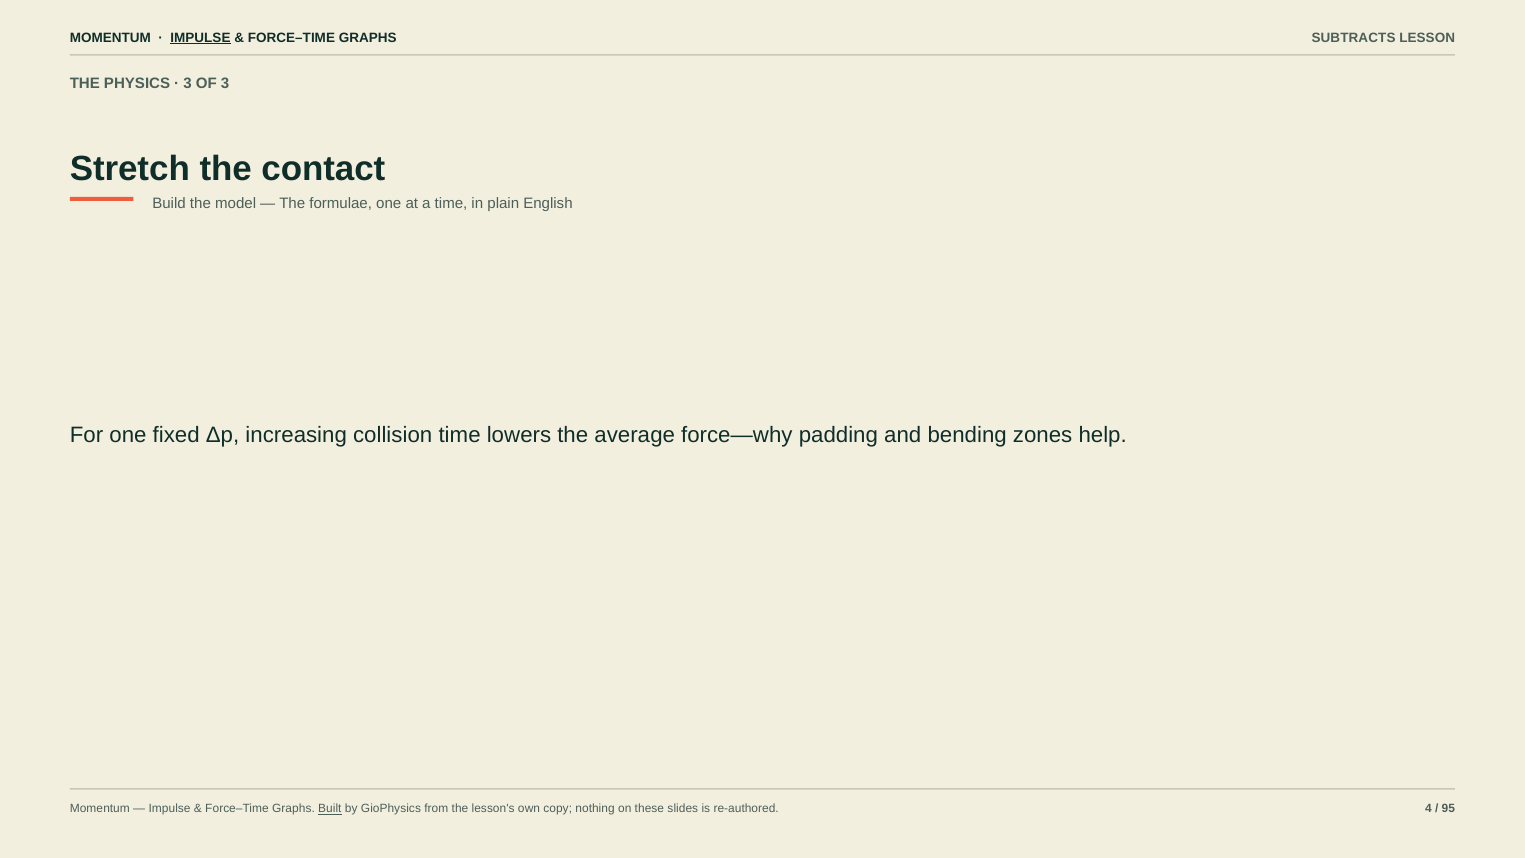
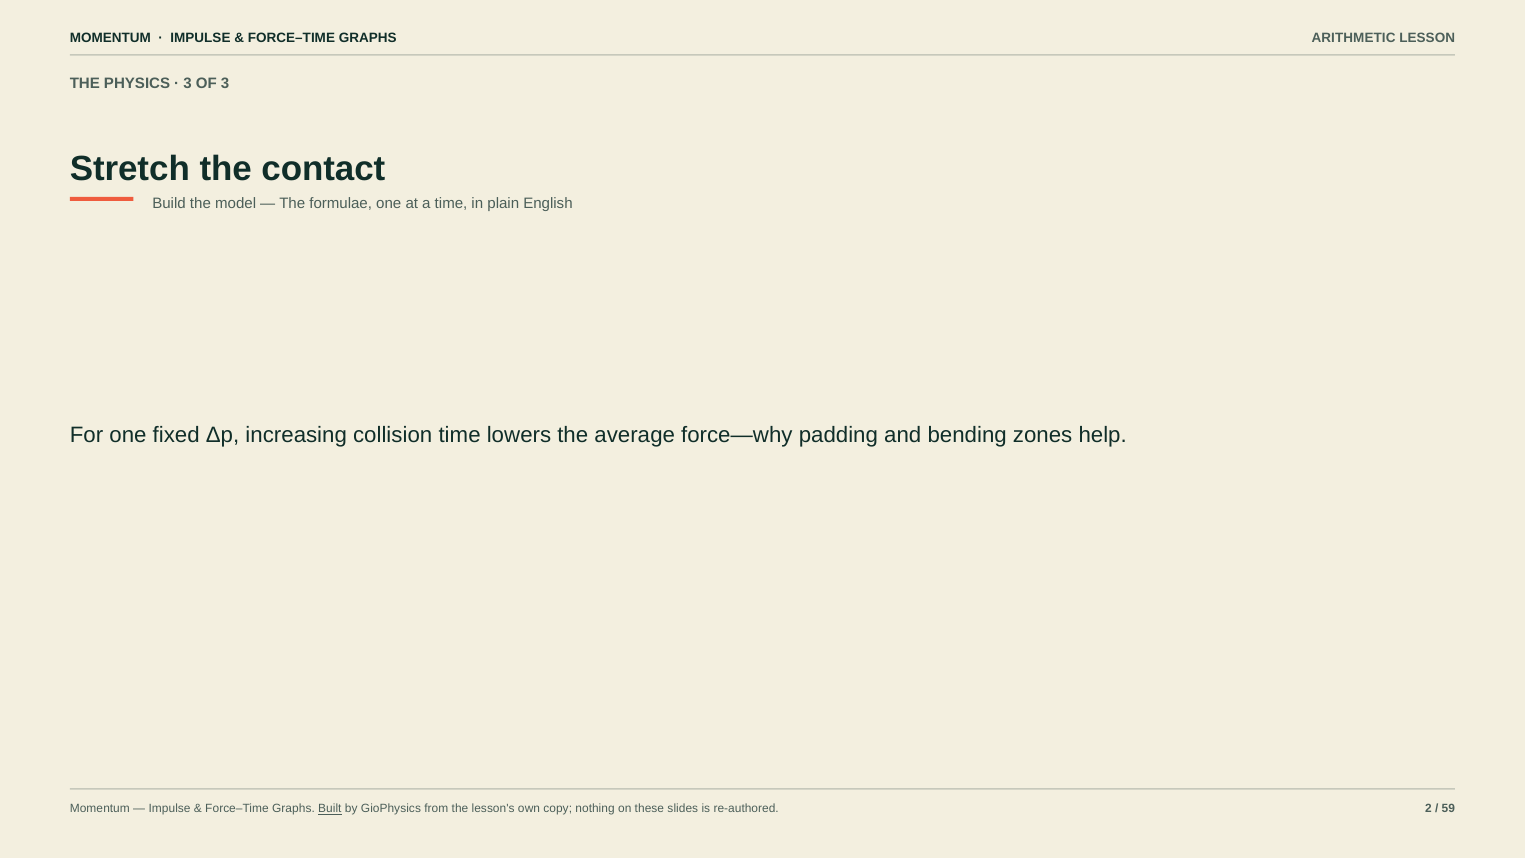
IMPULSE at (200, 38) underline: present -> none
SUBTRACTS: SUBTRACTS -> ARITHMETIC
4: 4 -> 2
95: 95 -> 59
